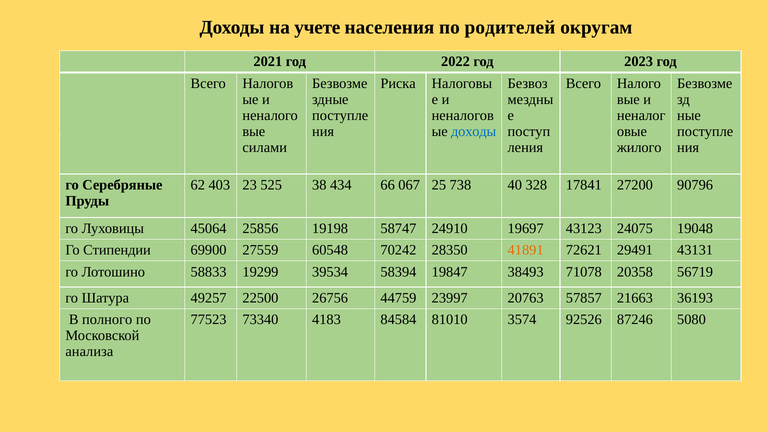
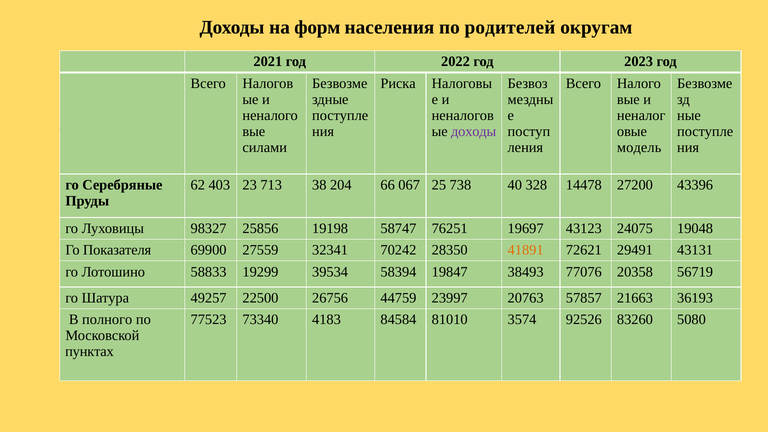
учете: учете -> форм
доходы at (474, 131) colour: blue -> purple
жилого: жилого -> модель
525: 525 -> 713
434: 434 -> 204
17841: 17841 -> 14478
90796: 90796 -> 43396
45064: 45064 -> 98327
24910: 24910 -> 76251
Стипендии: Стипендии -> Показателя
60548: 60548 -> 32341
71078: 71078 -> 77076
87246: 87246 -> 83260
анализа: анализа -> пунктах
